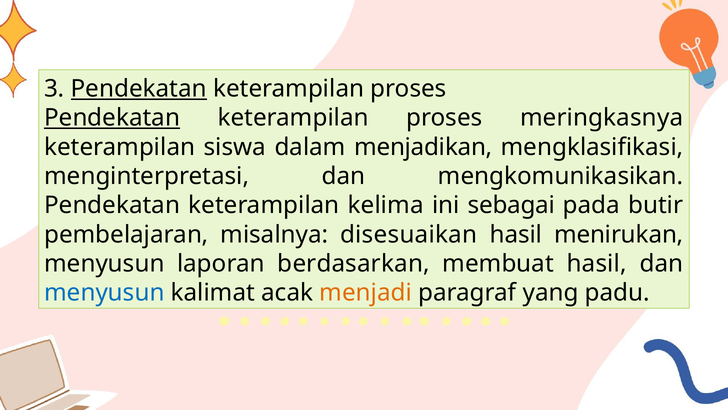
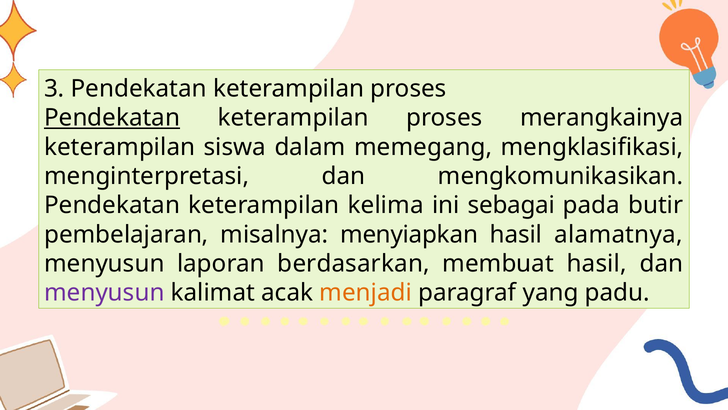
Pendekatan at (139, 89) underline: present -> none
meringkasnya: meringkasnya -> merangkainya
menjadikan: menjadikan -> memegang
disesuaikan: disesuaikan -> menyiapkan
menirukan: menirukan -> alamatnya
menyusun at (104, 292) colour: blue -> purple
